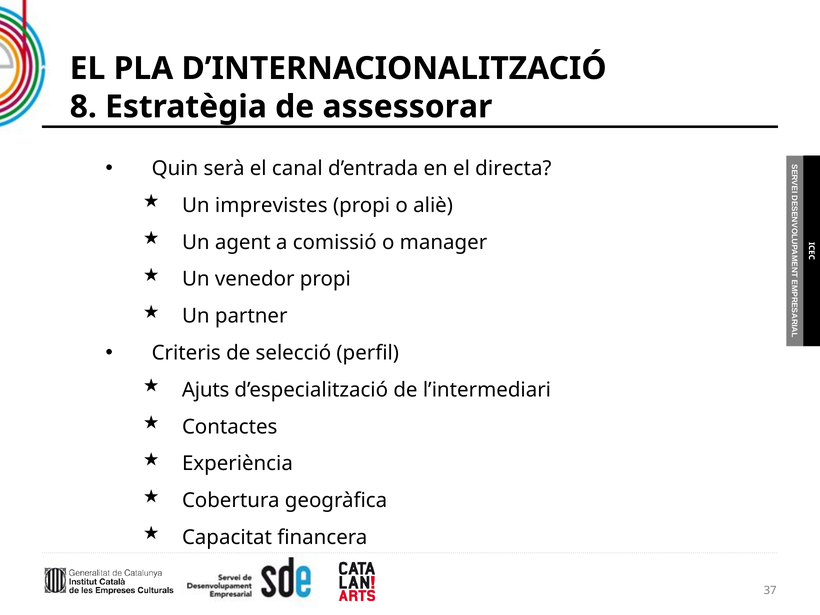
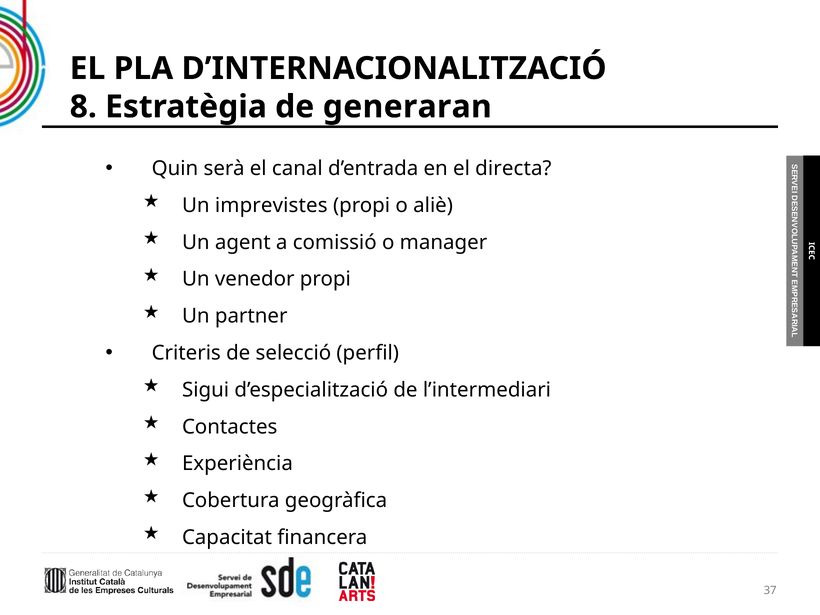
assessorar: assessorar -> generaran
Ajuts: Ajuts -> Sigui
